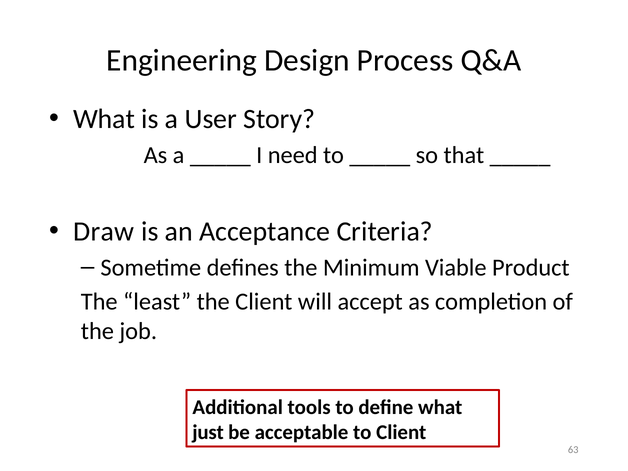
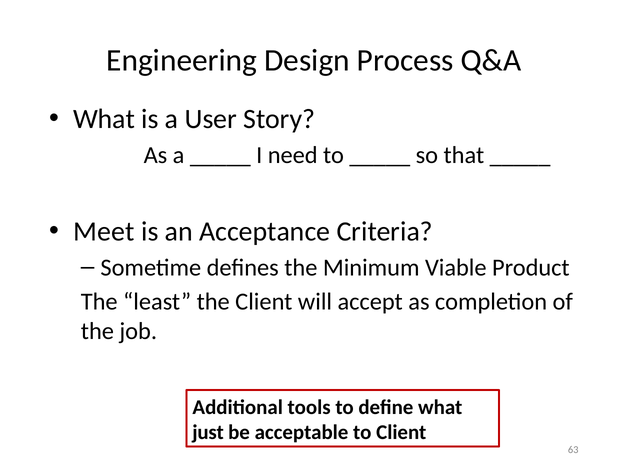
Draw: Draw -> Meet
